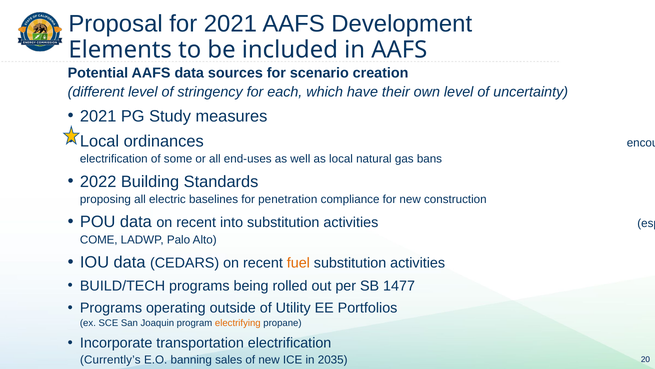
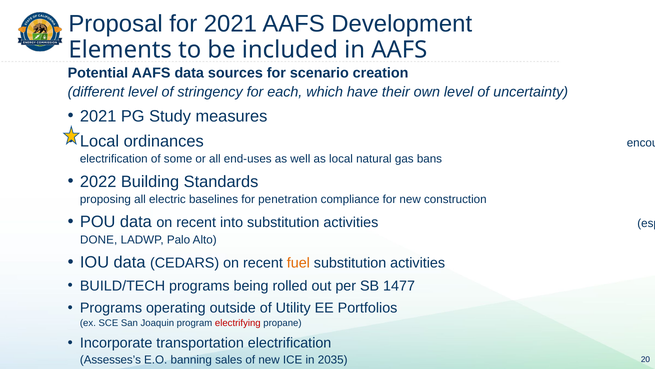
COME: COME -> DONE
electrifying colour: orange -> red
Currently’s: Currently’s -> Assesses’s
